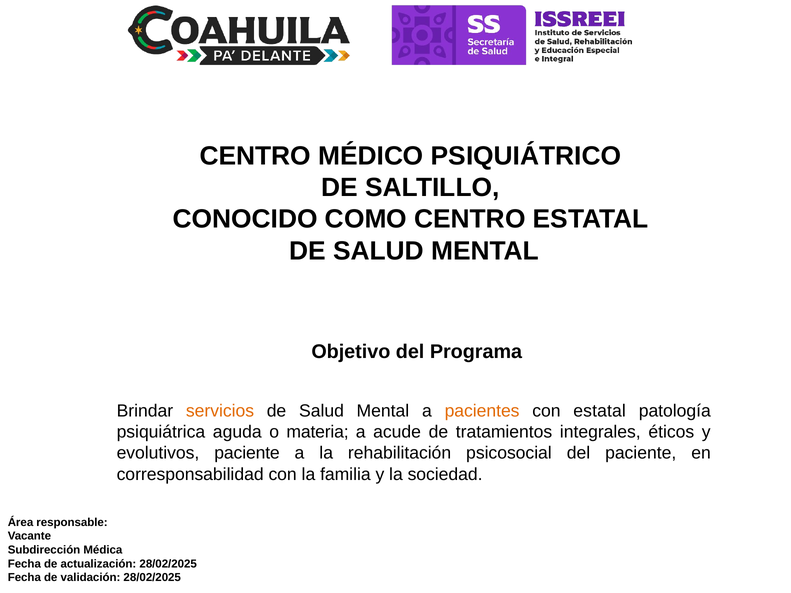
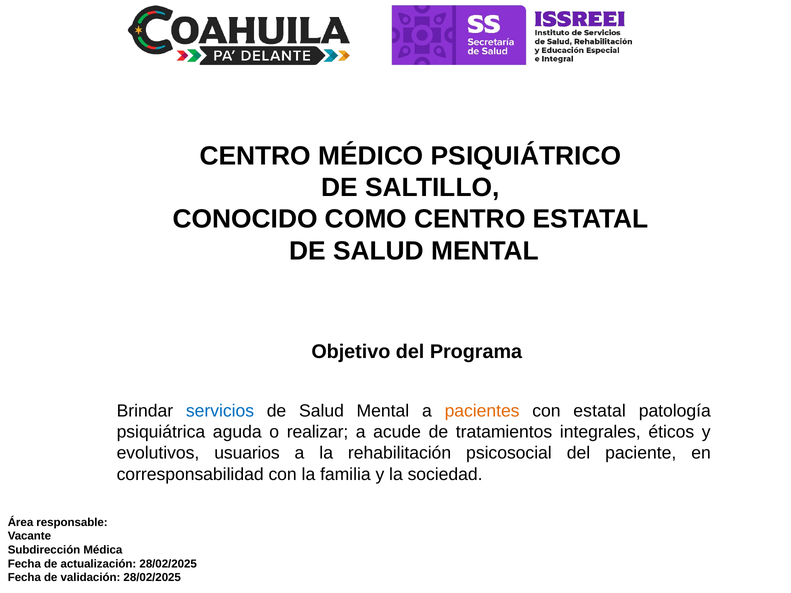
servicios colour: orange -> blue
materia: materia -> realizar
evolutivos paciente: paciente -> usuarios
